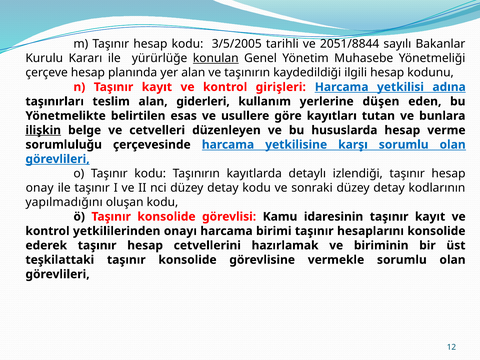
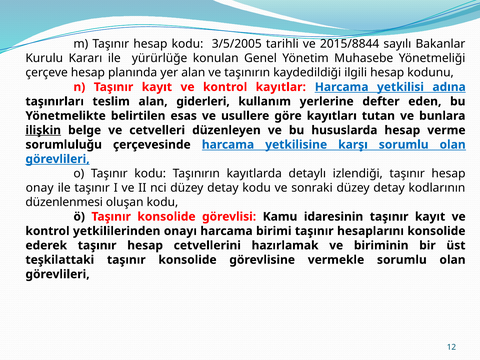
2051/8844: 2051/8844 -> 2015/8844
konulan underline: present -> none
girişleri: girişleri -> kayıtlar
düşen: düşen -> defter
yapılmadığını: yapılmadığını -> düzenlenmesi
